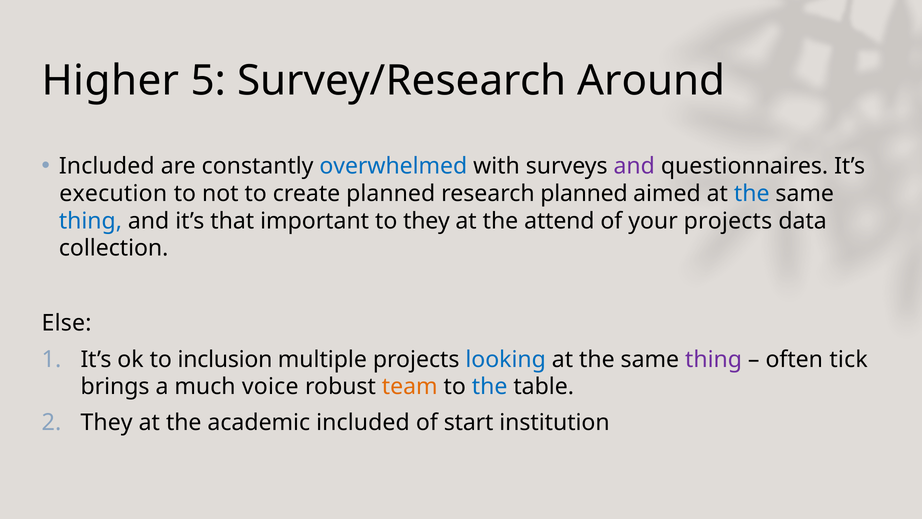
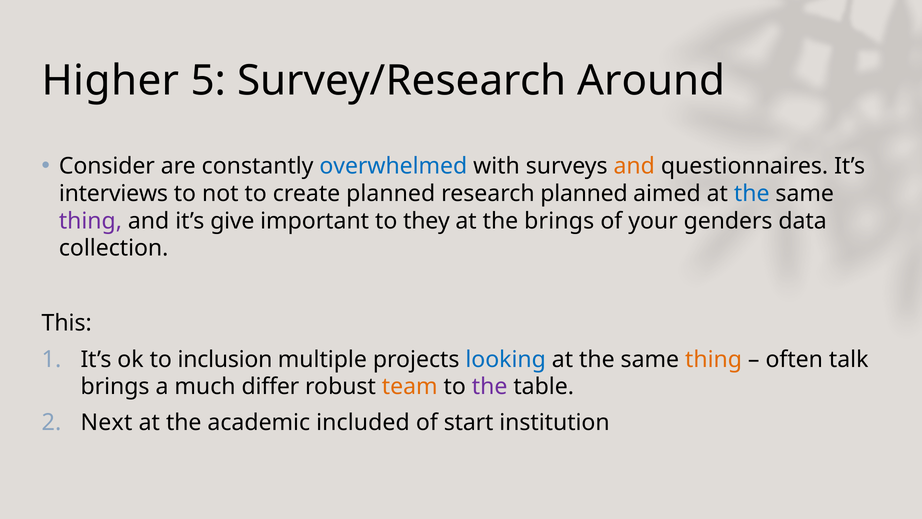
Included at (107, 166): Included -> Consider
and at (634, 166) colour: purple -> orange
execution: execution -> interviews
thing at (90, 221) colour: blue -> purple
that: that -> give
the attend: attend -> brings
your projects: projects -> genders
Else: Else -> This
thing at (714, 359) colour: purple -> orange
tick: tick -> talk
voice: voice -> differ
the at (490, 386) colour: blue -> purple
They at (107, 422): They -> Next
